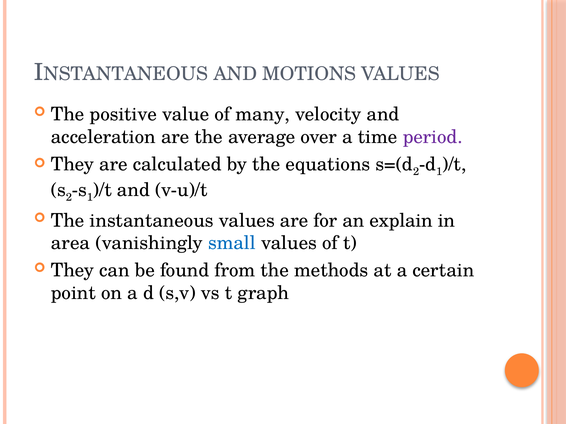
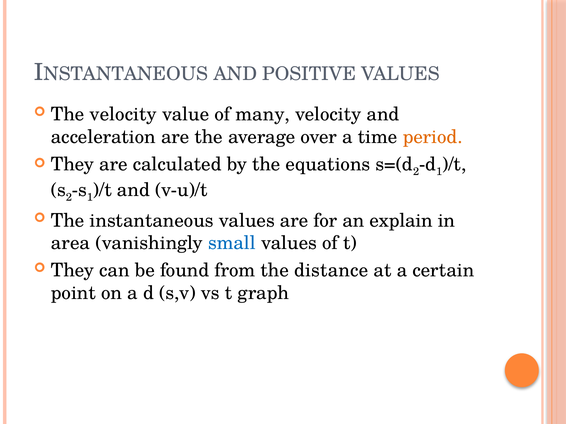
MOTIONS: MOTIONS -> POSITIVE
The positive: positive -> velocity
period colour: purple -> orange
methods: methods -> distance
